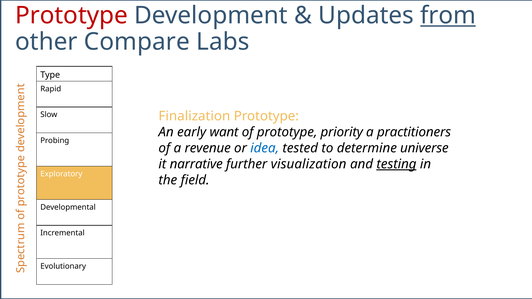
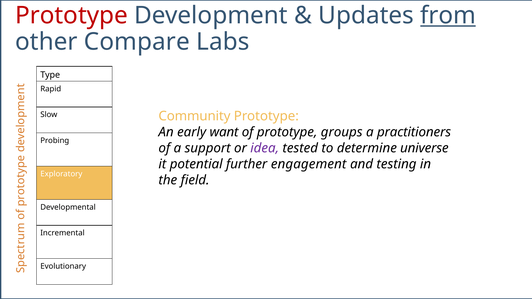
Finalization: Finalization -> Community
priority: priority -> groups
revenue: revenue -> support
idea colour: blue -> purple
narrative: narrative -> potential
visualization: visualization -> engagement
testing underline: present -> none
